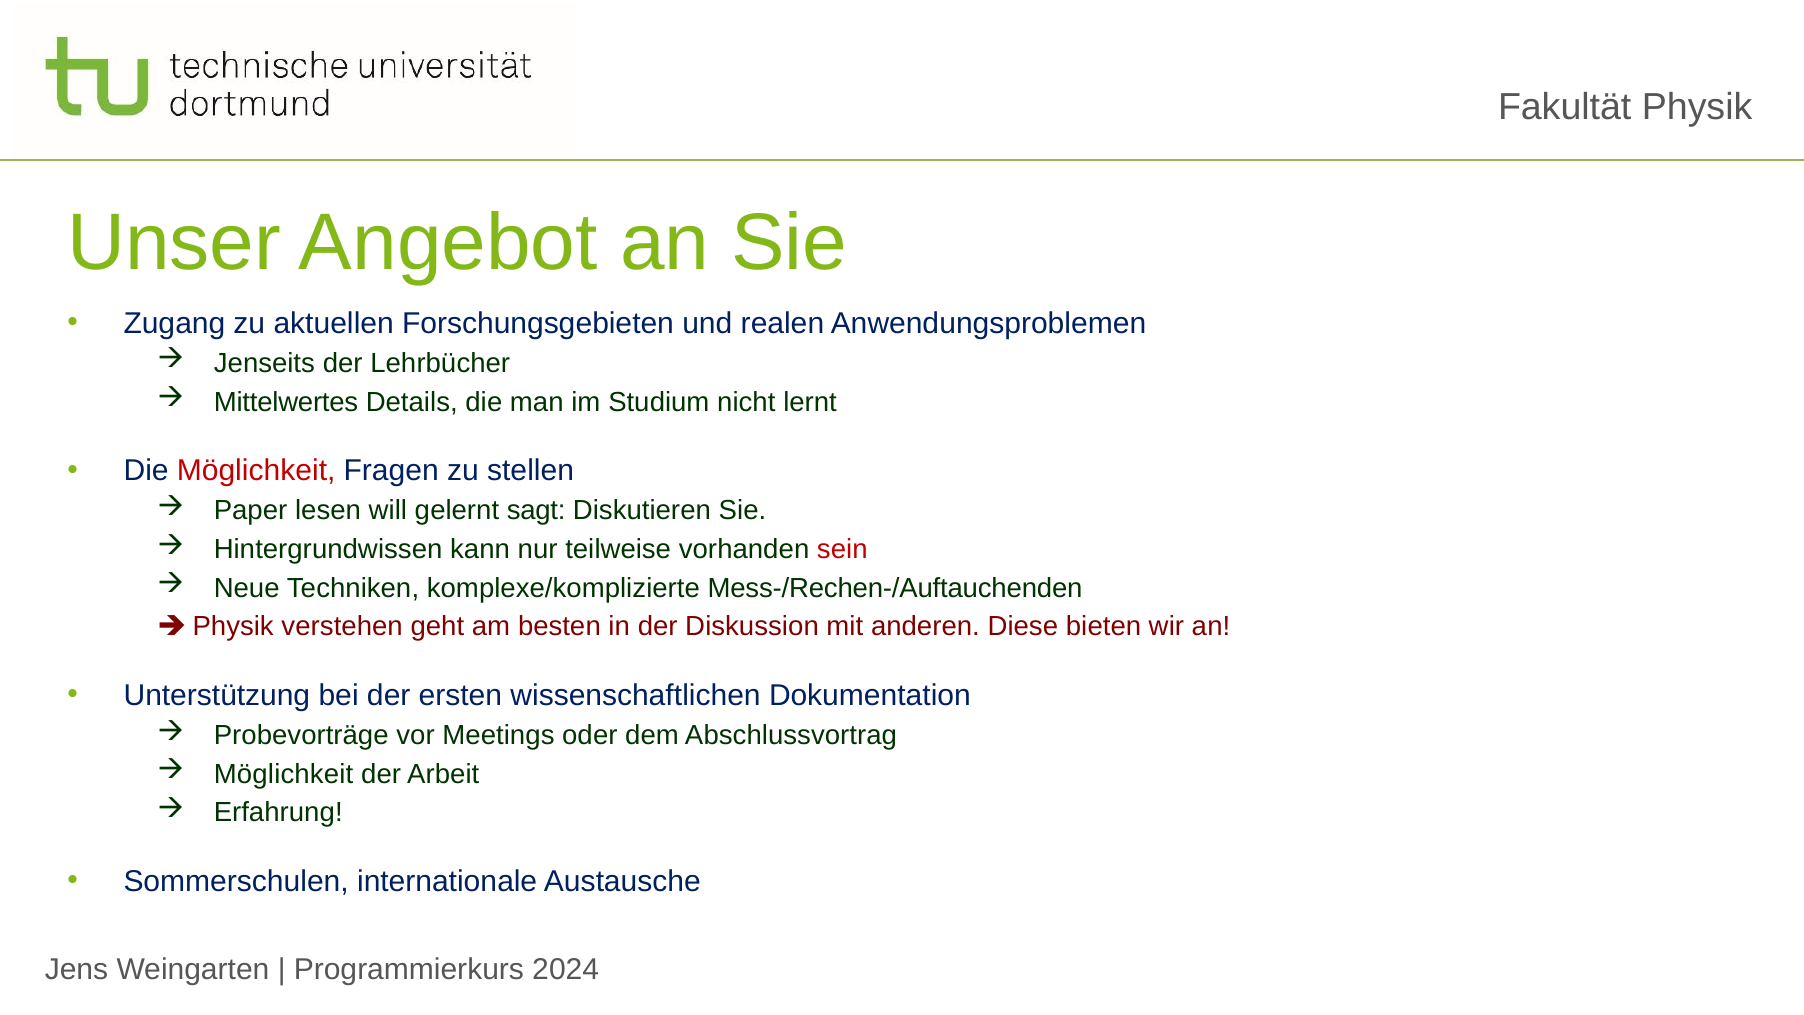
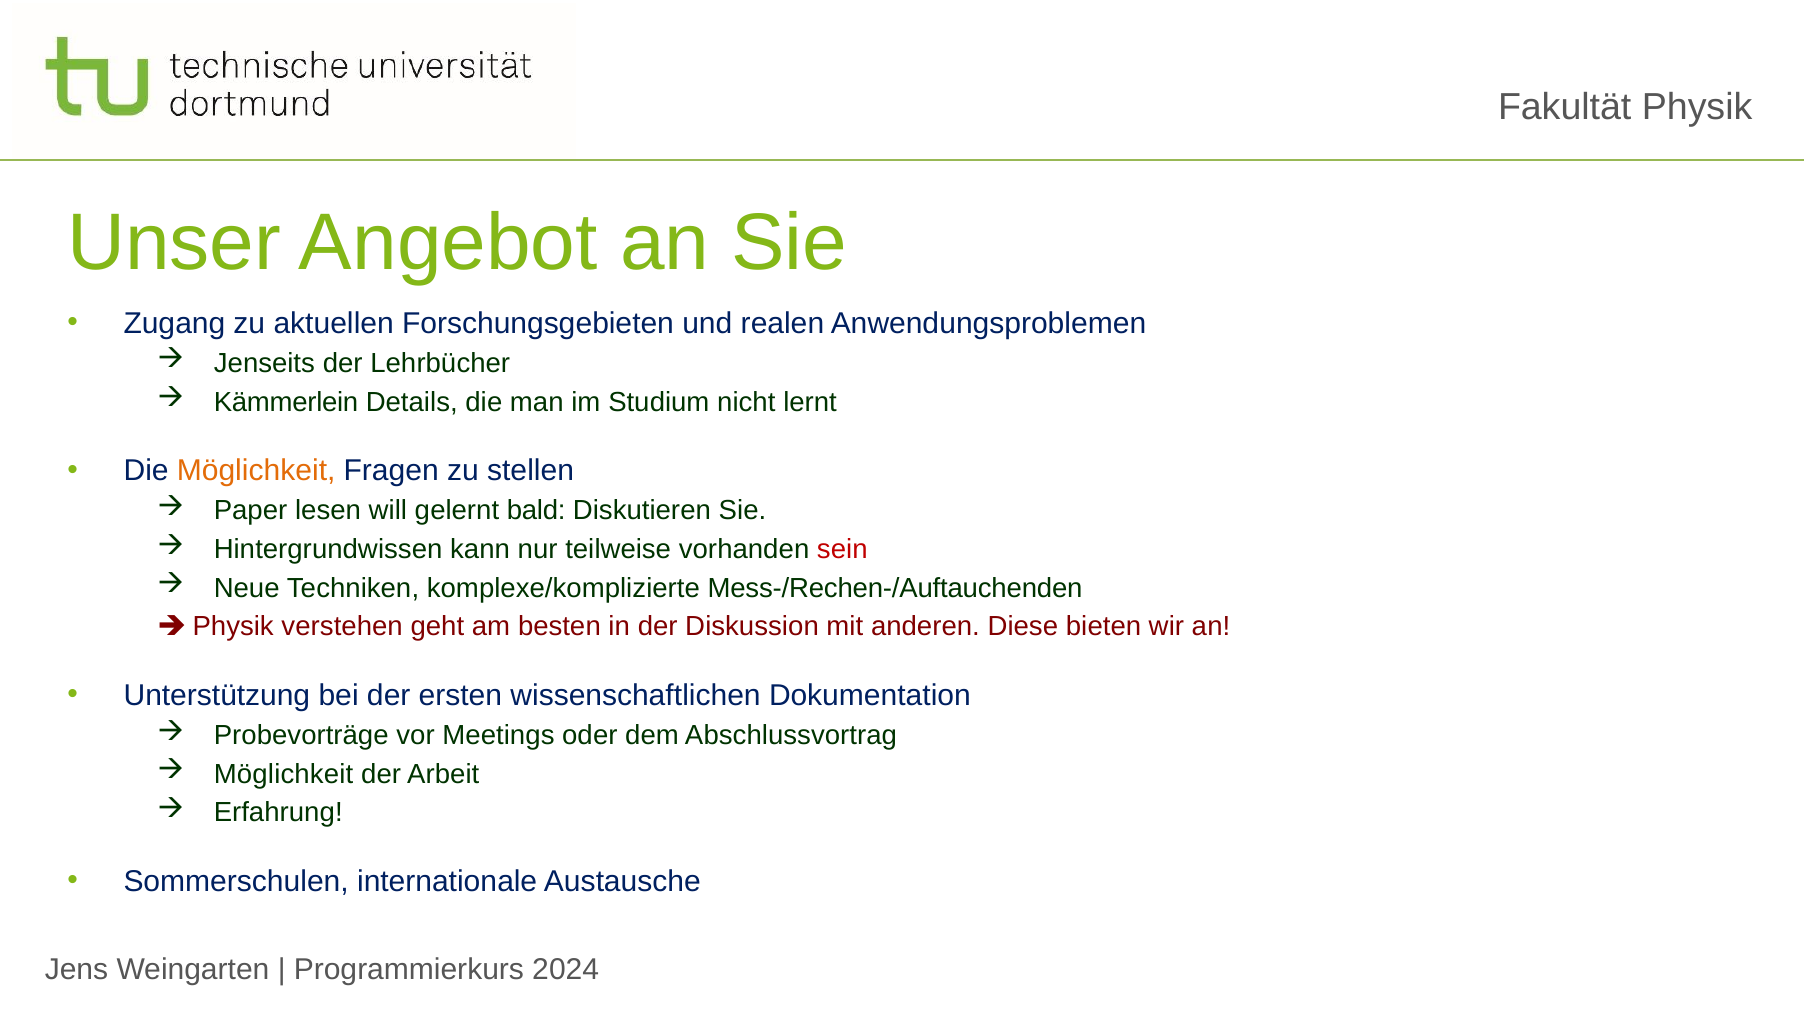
Mittelwertes: Mittelwertes -> Kämmerlein
Möglichkeit at (256, 471) colour: red -> orange
sagt: sagt -> bald
